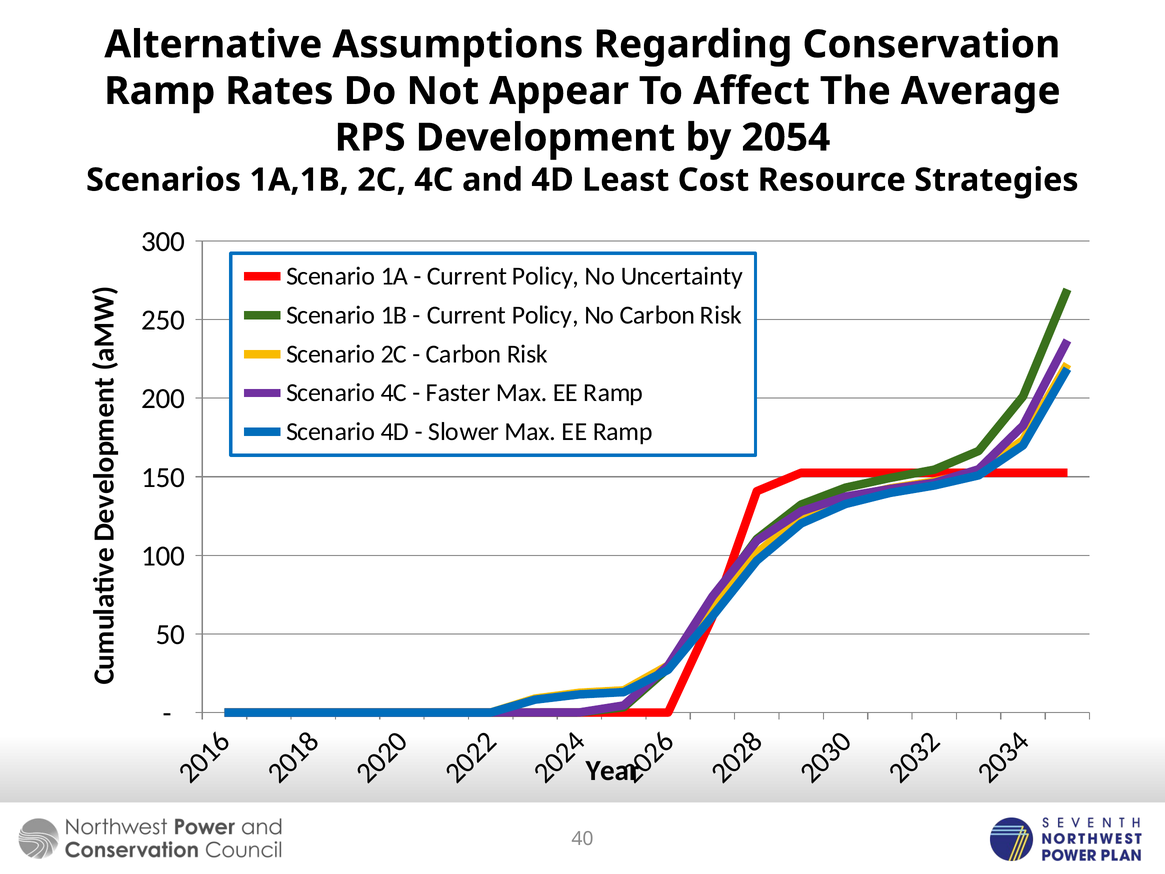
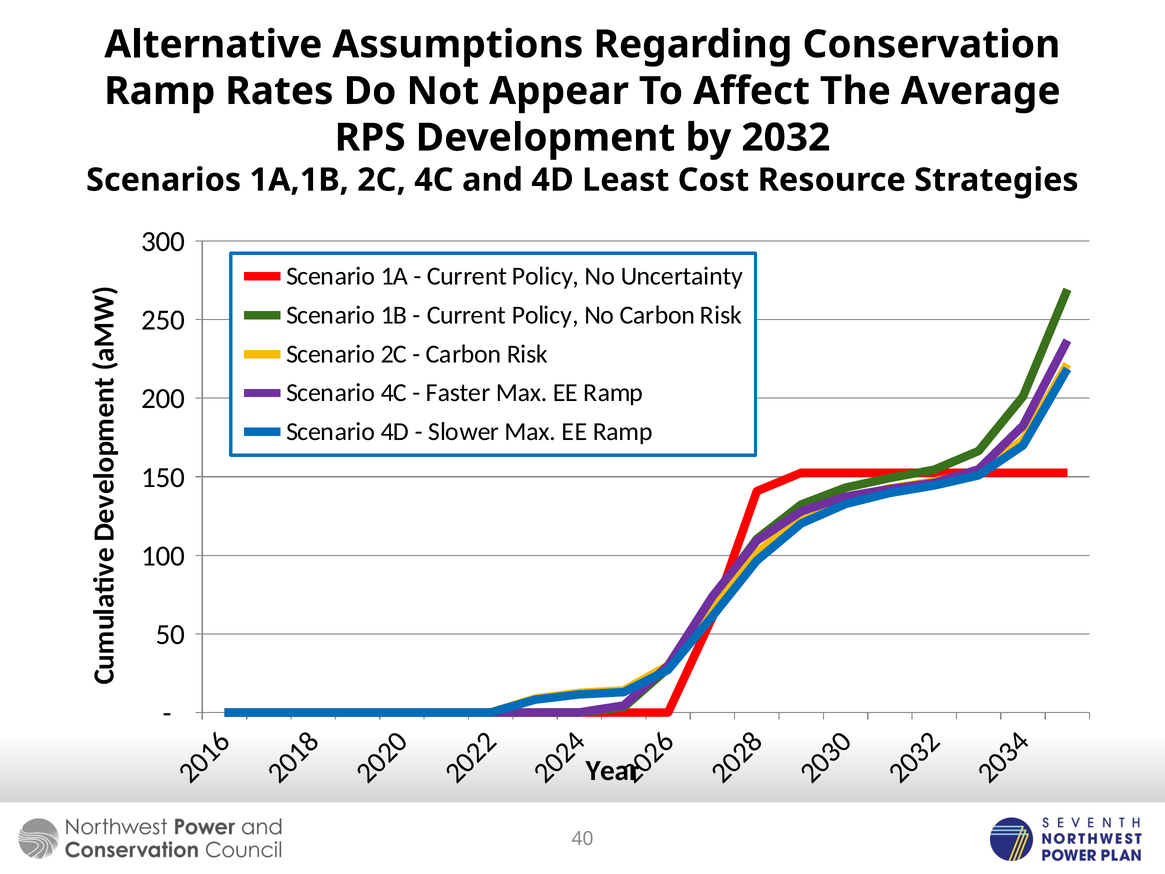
2054: 2054 -> 2032
